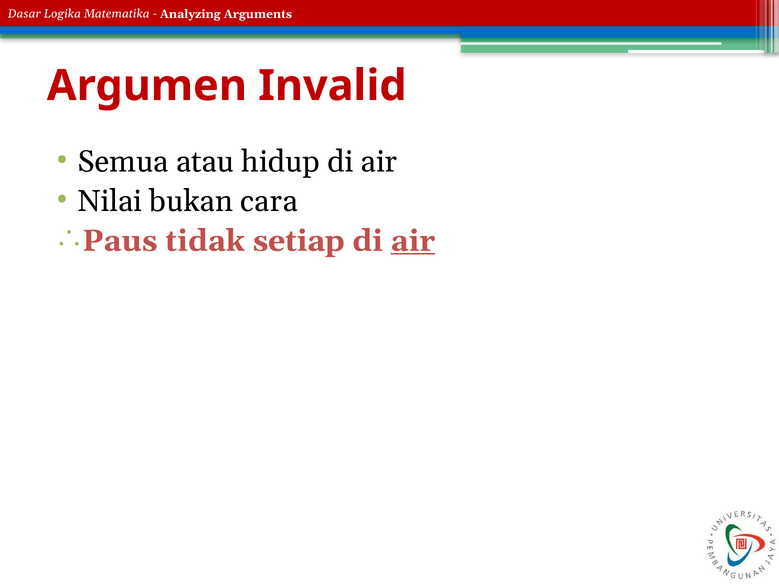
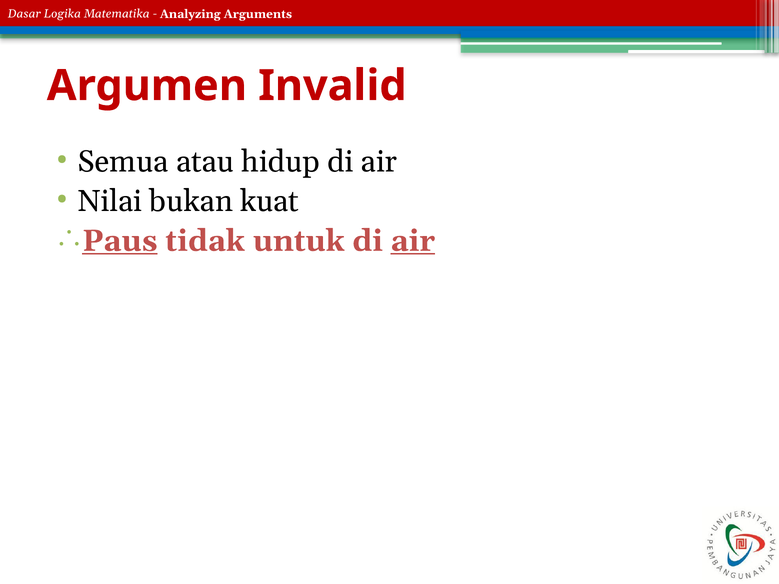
cara: cara -> kuat
Paus underline: none -> present
setiap: setiap -> untuk
